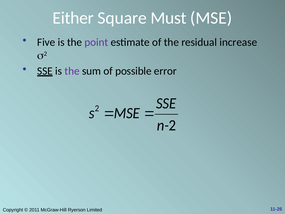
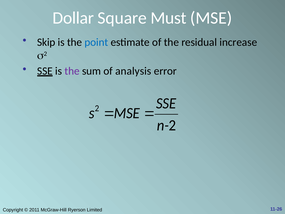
Either: Either -> Dollar
Five: Five -> Skip
point colour: purple -> blue
possible: possible -> analysis
